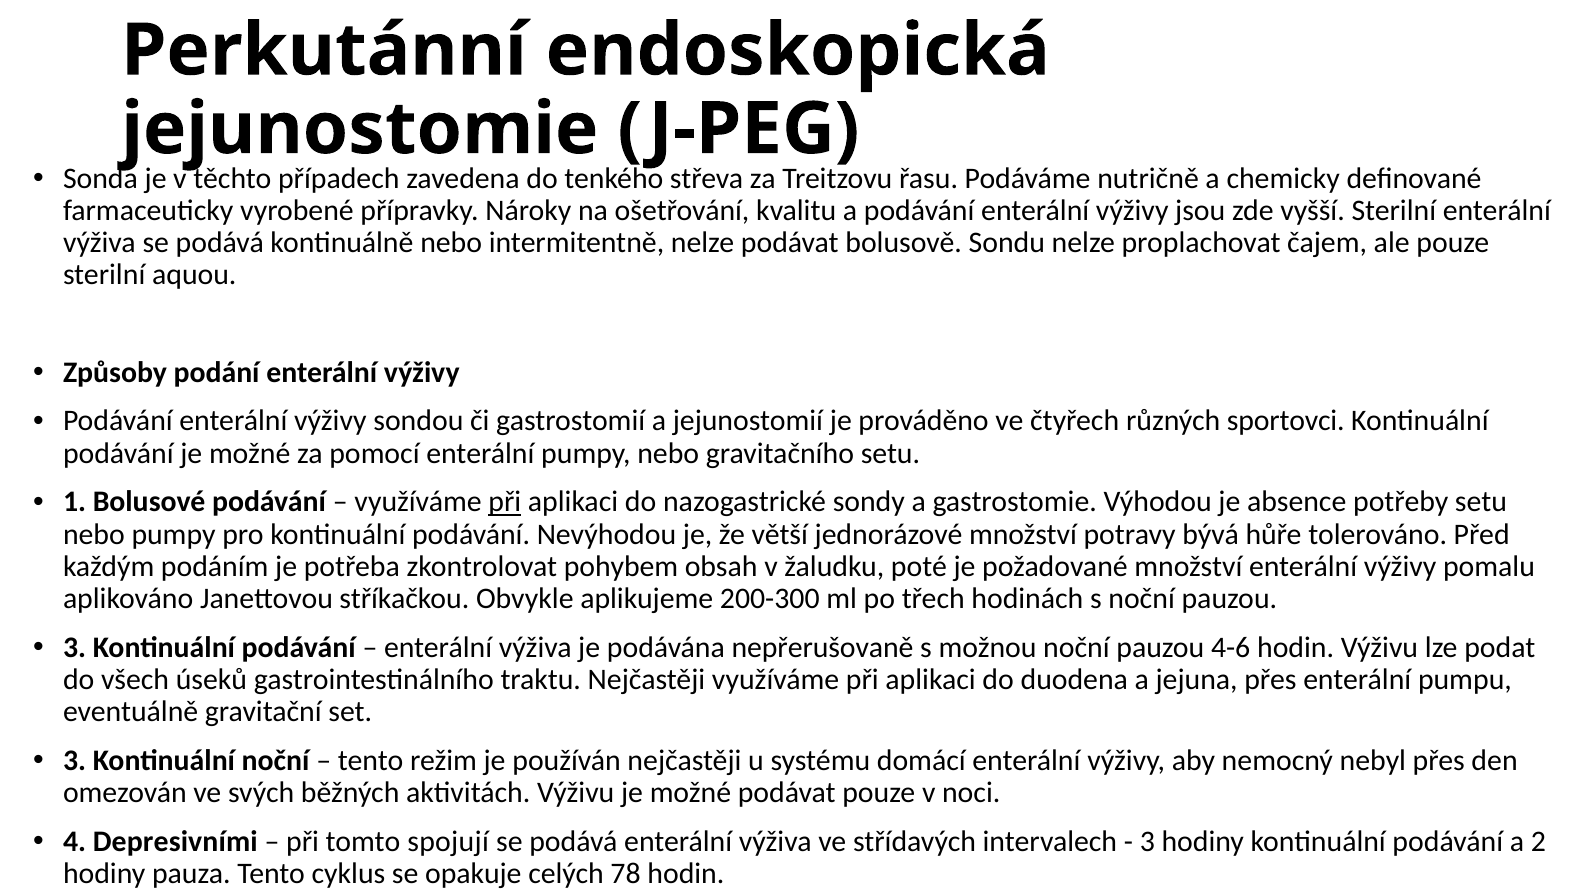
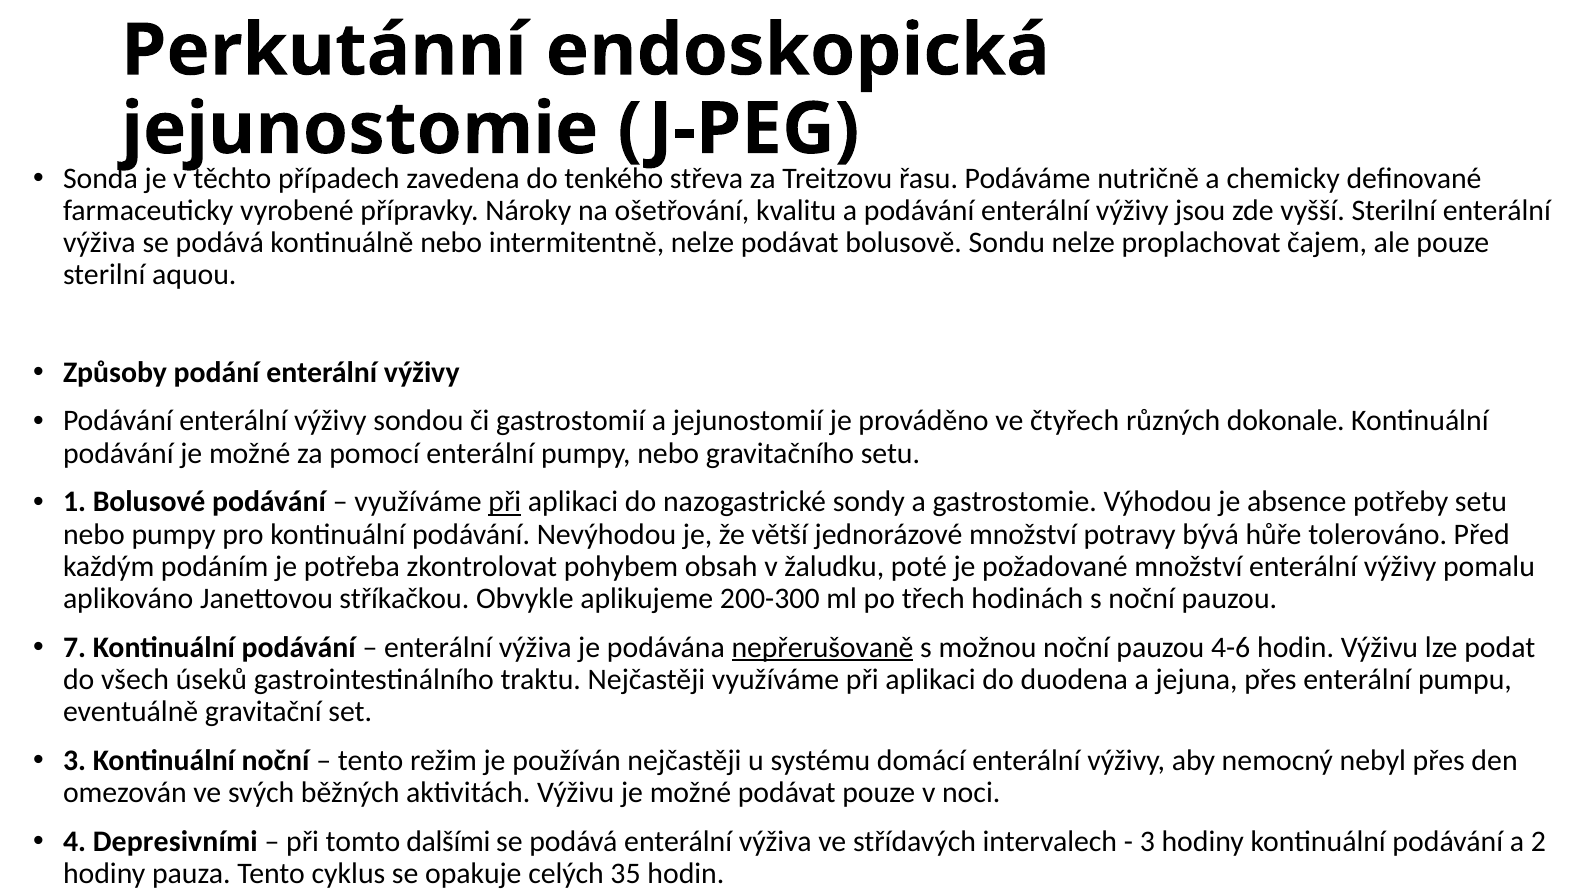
sportovci: sportovci -> dokonale
3 at (75, 648): 3 -> 7
nepřerušovaně underline: none -> present
spojují: spojují -> dalšími
78: 78 -> 35
